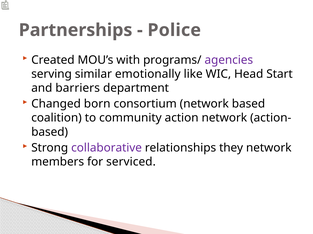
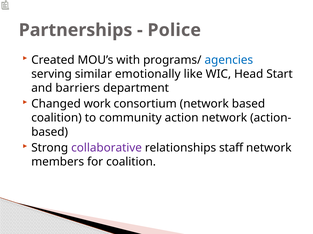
agencies colour: purple -> blue
born: born -> work
they: they -> staff
for serviced: serviced -> coalition
